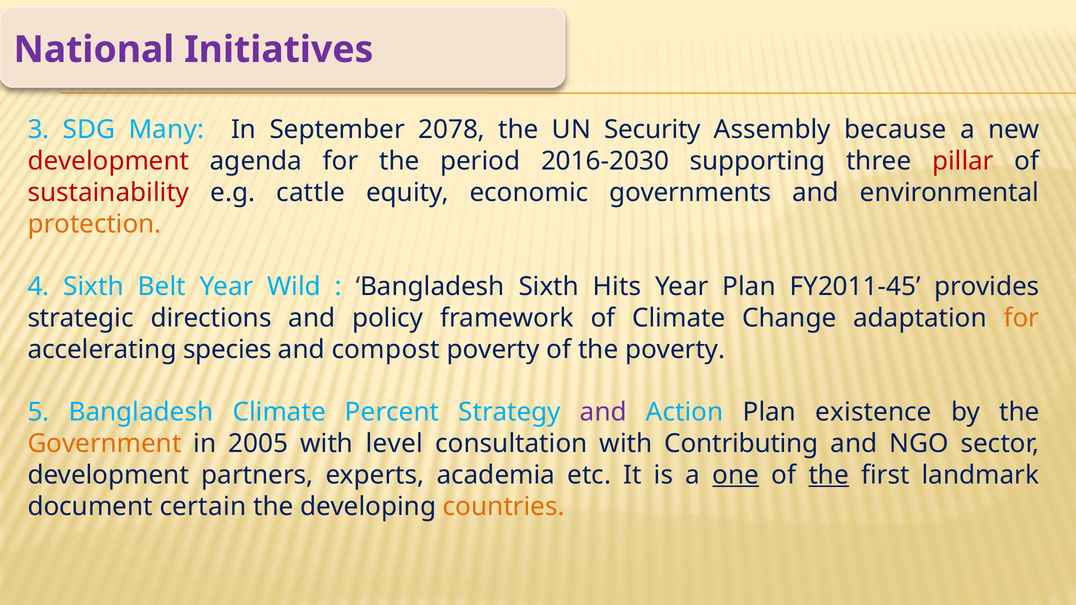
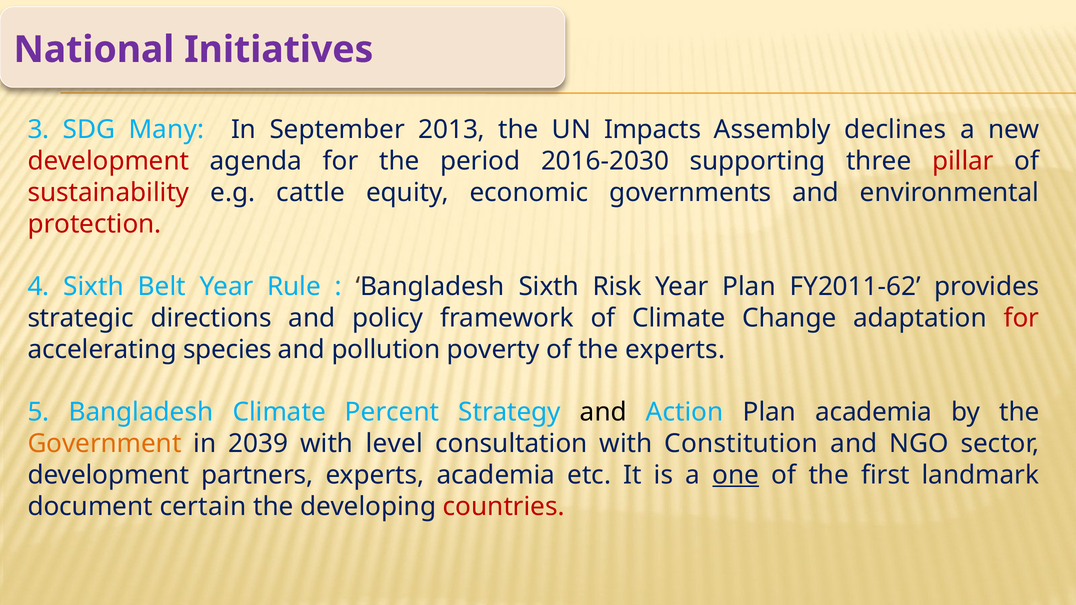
2078: 2078 -> 2013
Security: Security -> Impacts
because: because -> declines
protection colour: orange -> red
Wild: Wild -> Rule
Hits: Hits -> Risk
FY2011-45: FY2011-45 -> FY2011-62
for at (1021, 318) colour: orange -> red
compost: compost -> pollution
the poverty: poverty -> experts
and at (603, 413) colour: purple -> black
Plan existence: existence -> academia
2005: 2005 -> 2039
Contributing: Contributing -> Constitution
the at (829, 475) underline: present -> none
countries colour: orange -> red
